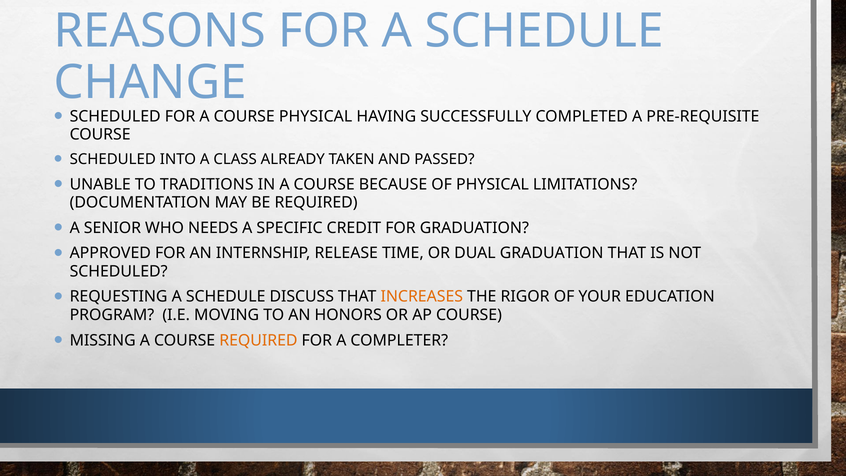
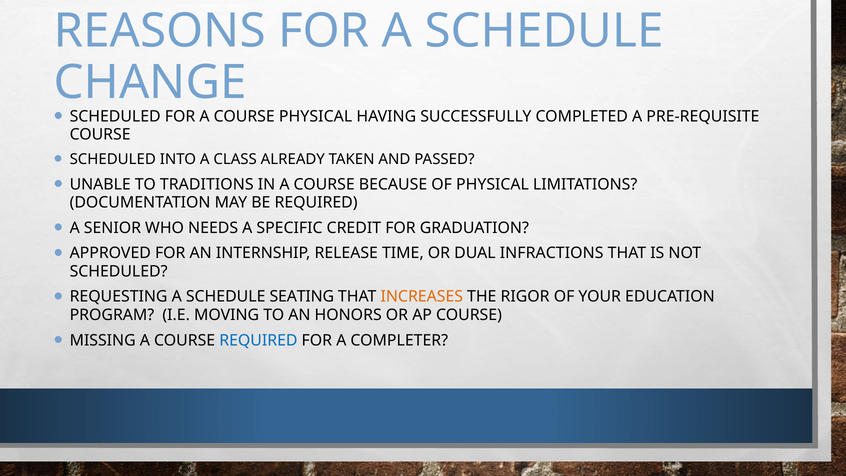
DUAL GRADUATION: GRADUATION -> INFRACTIONS
DISCUSS: DISCUSS -> SEATING
REQUIRED at (258, 340) colour: orange -> blue
